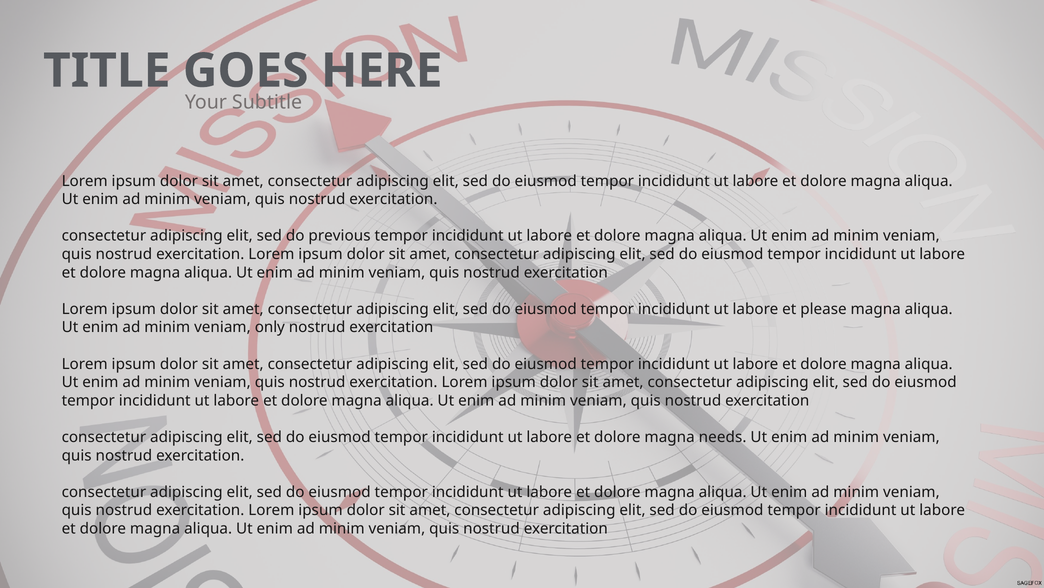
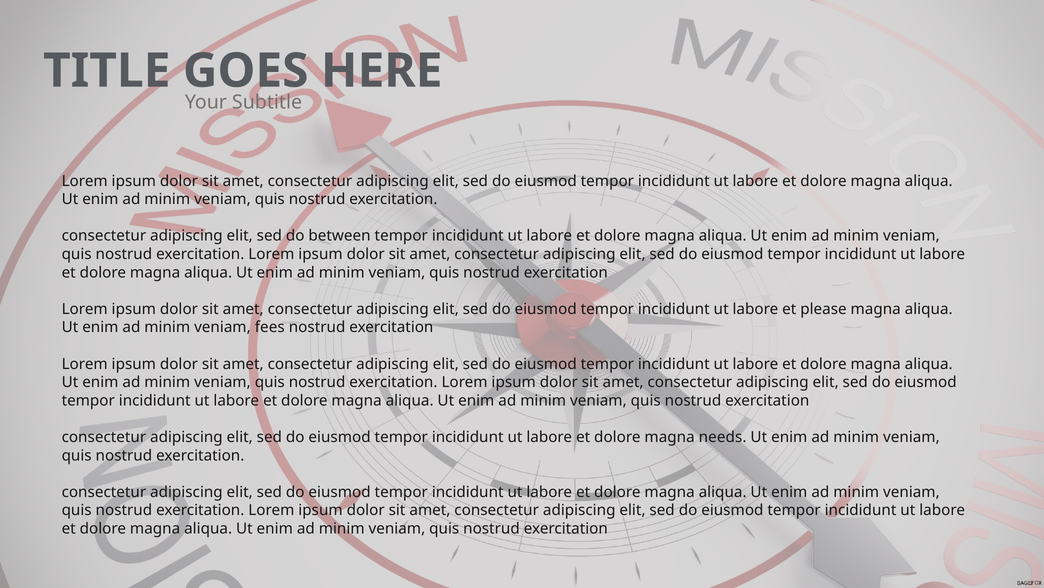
previous: previous -> between
only: only -> fees
